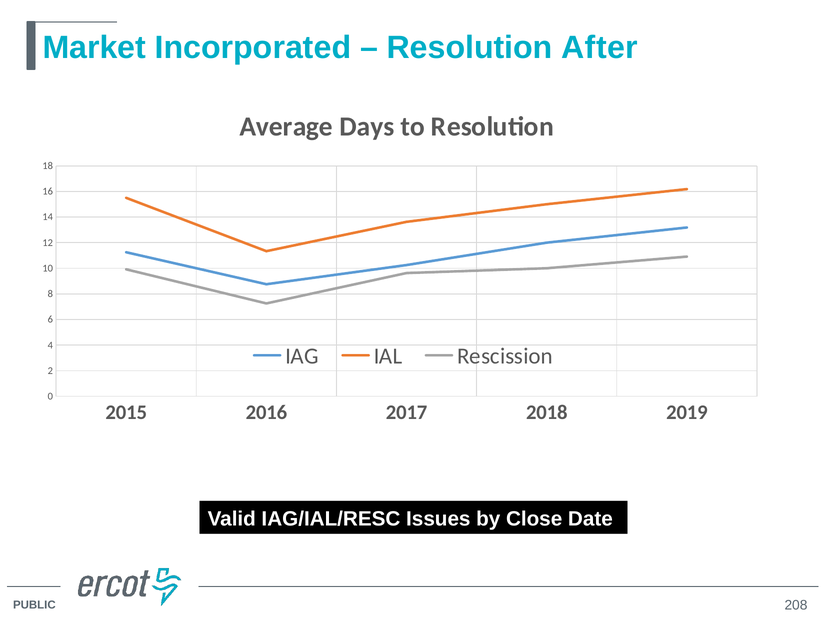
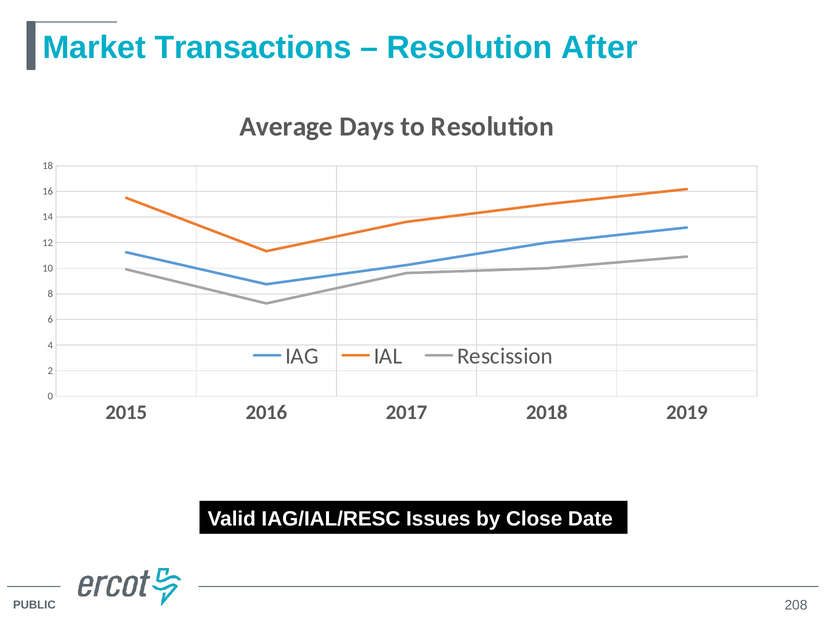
Incorporated: Incorporated -> Transactions
